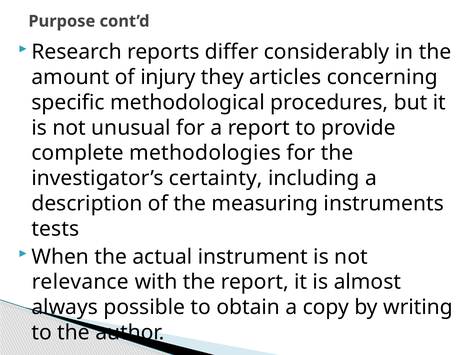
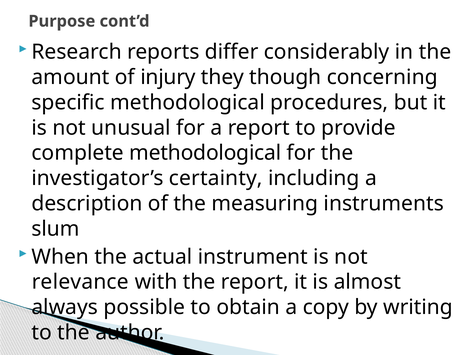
articles: articles -> though
complete methodologies: methodologies -> methodological
tests: tests -> slum
